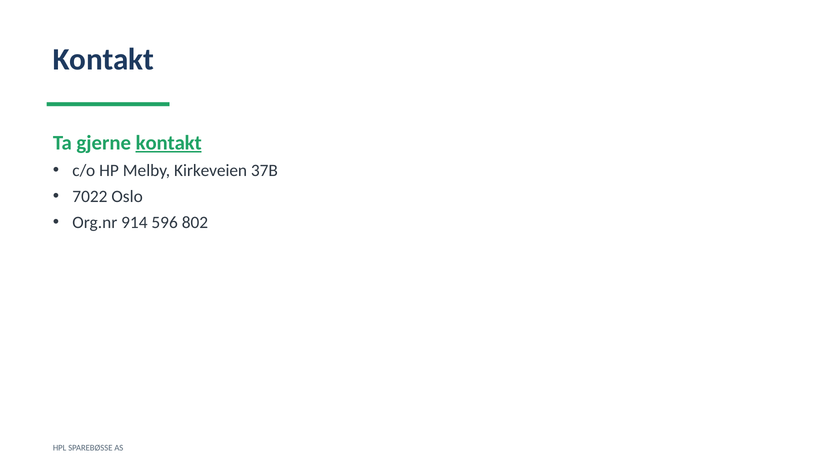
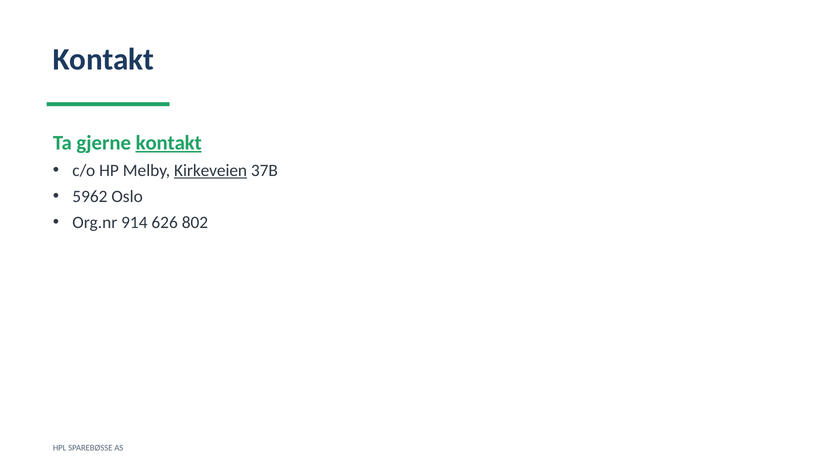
Kirkeveien underline: none -> present
7022: 7022 -> 5962
596: 596 -> 626
